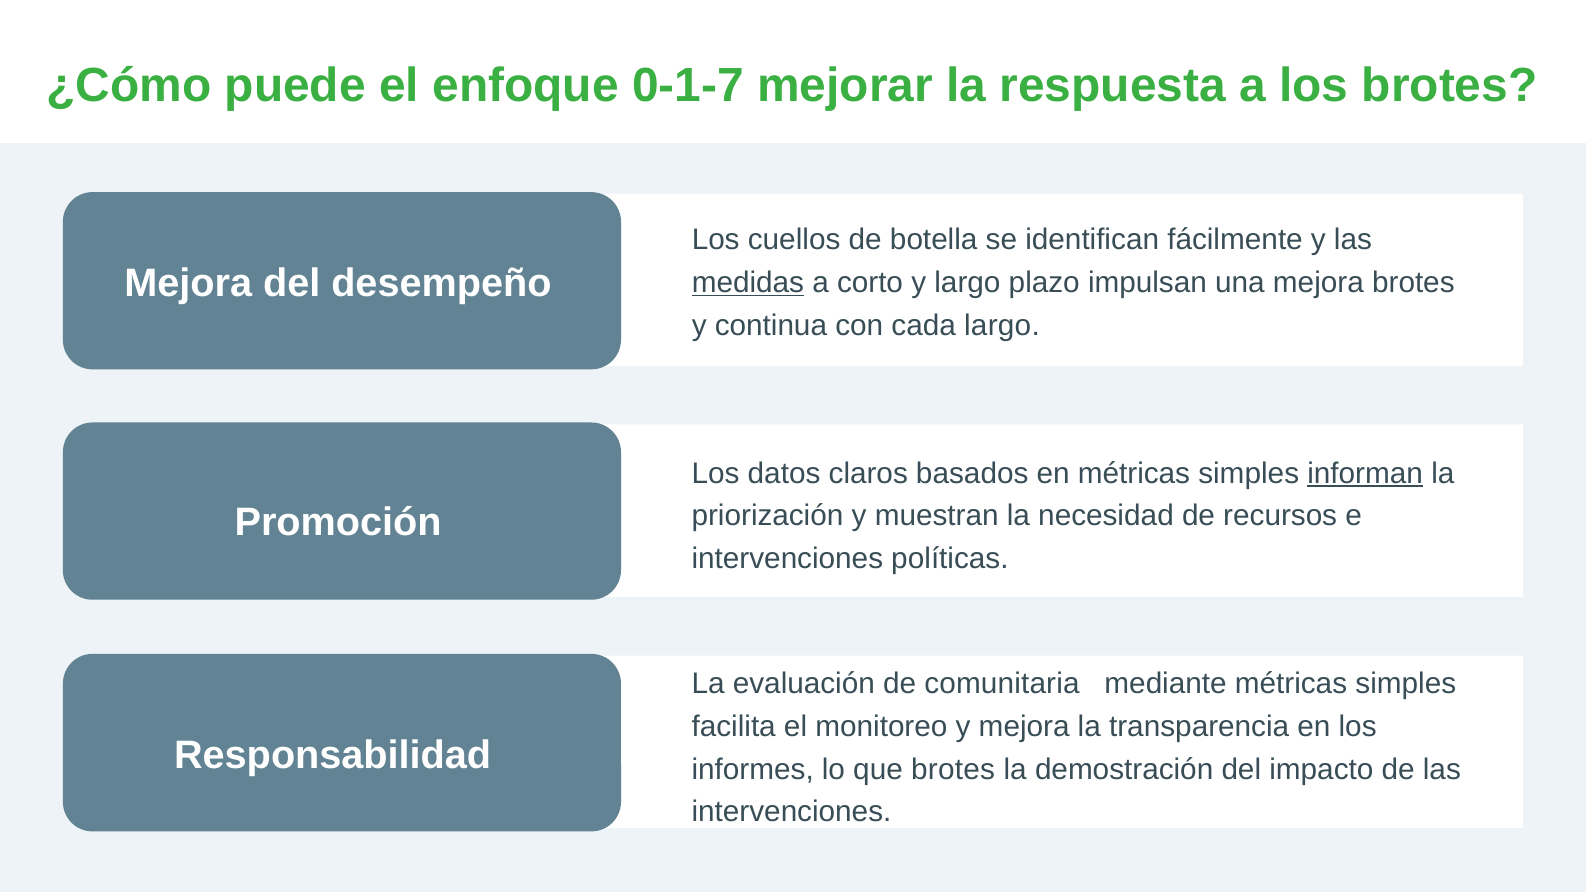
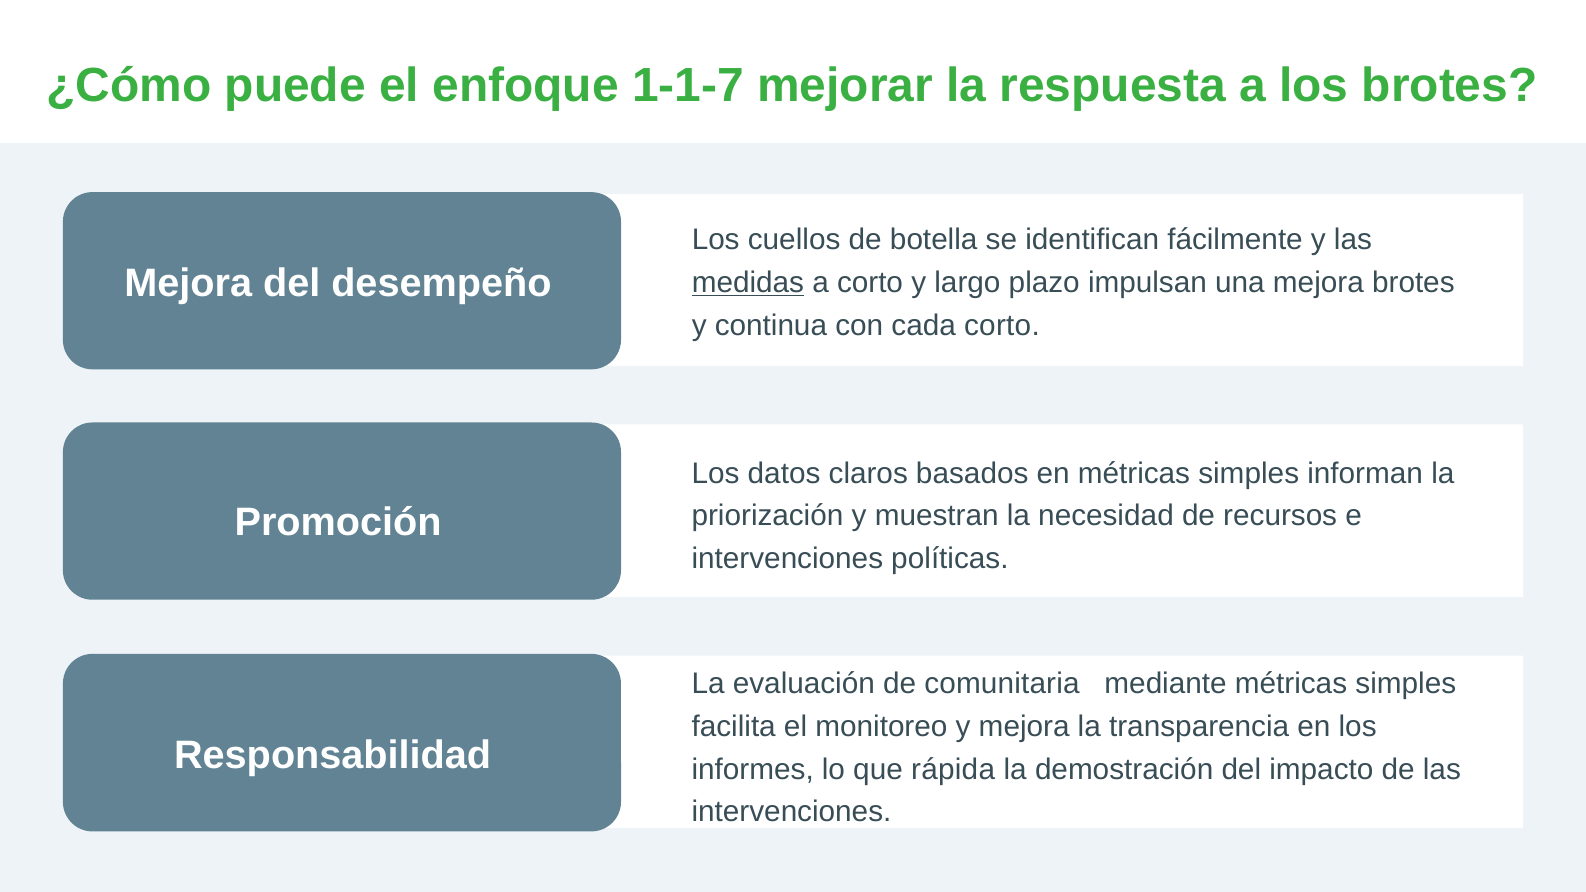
0-1-7: 0-1-7 -> 1-1-7
cada largo: largo -> corto
informan underline: present -> none
que brotes: brotes -> rápida
